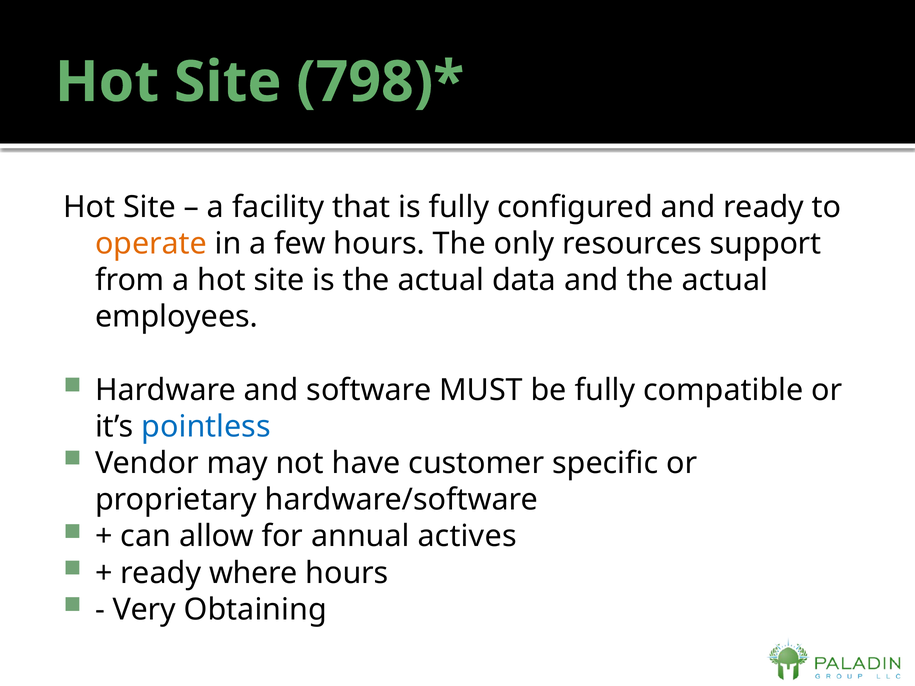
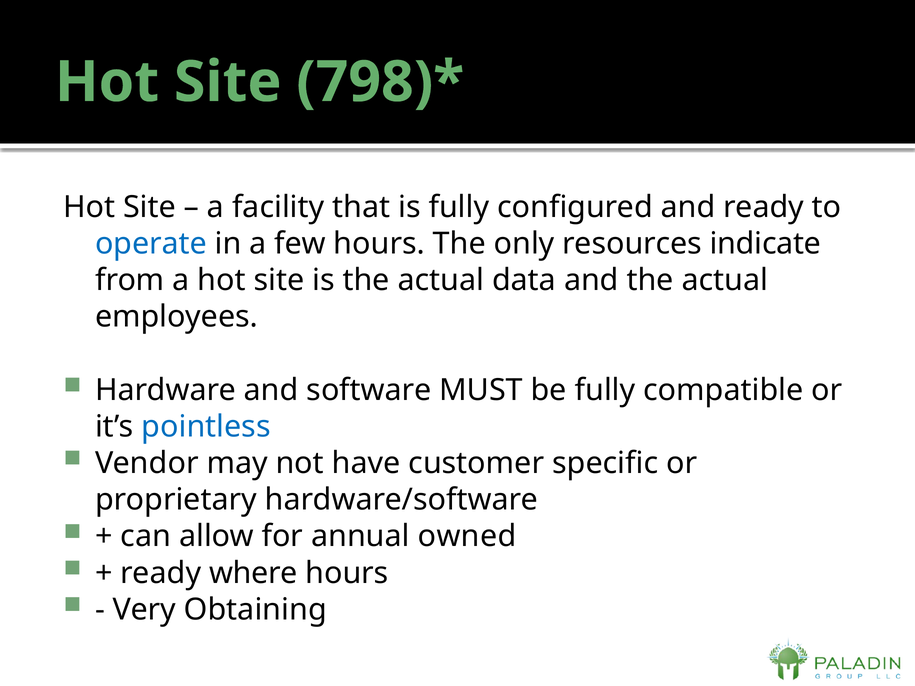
operate colour: orange -> blue
support: support -> indicate
actives: actives -> owned
